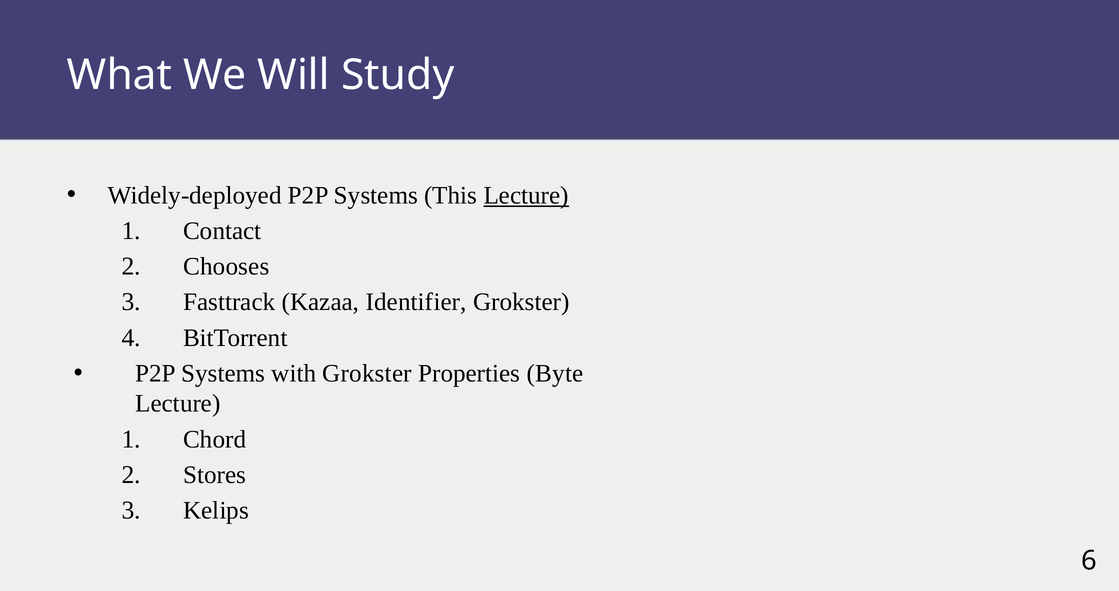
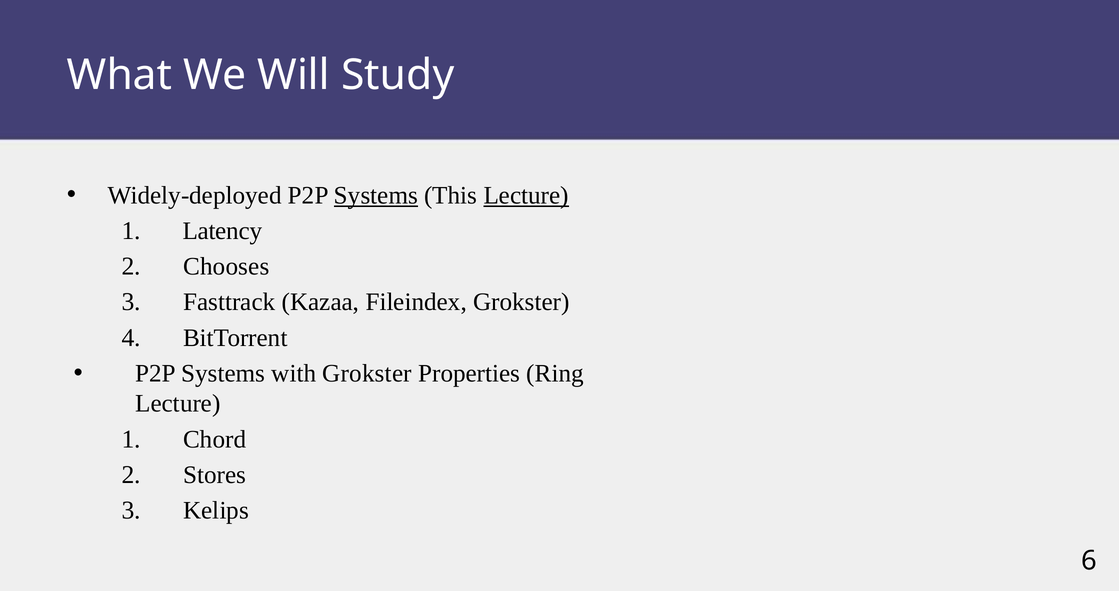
Systems at (376, 195) underline: none -> present
Contact: Contact -> Latency
Identifier: Identifier -> Fileindex
Byte: Byte -> Ring
